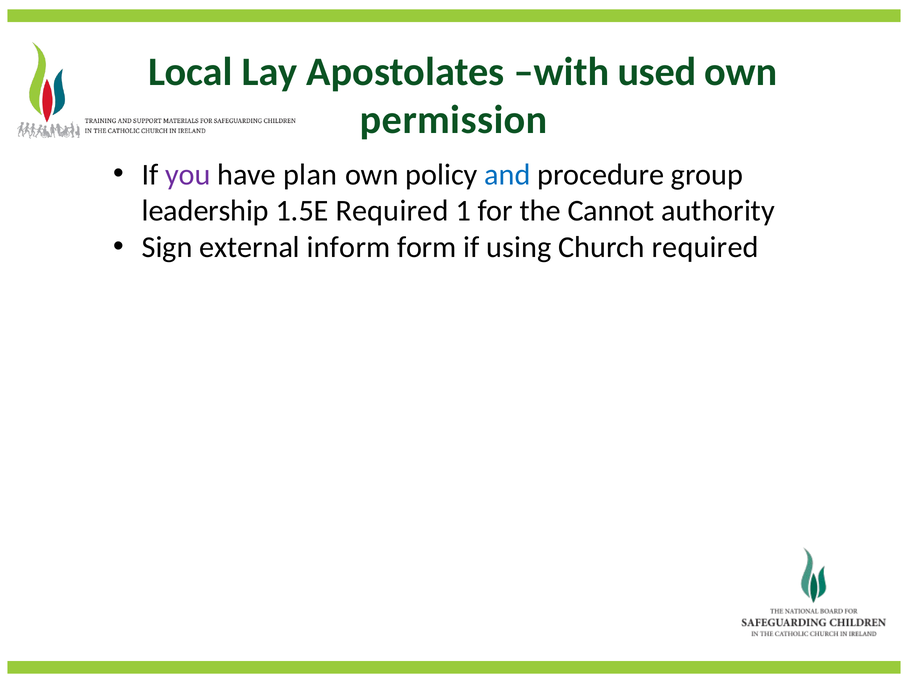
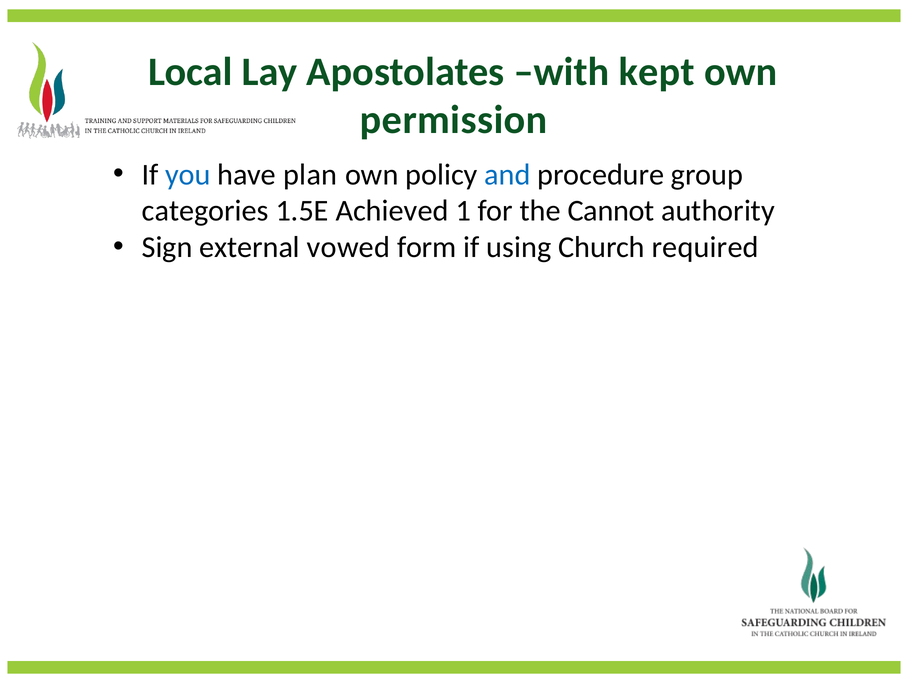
used: used -> kept
you colour: purple -> blue
leadership: leadership -> categories
1.5E Required: Required -> Achieved
inform: inform -> vowed
